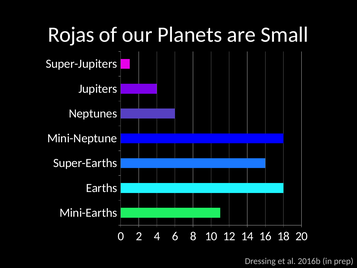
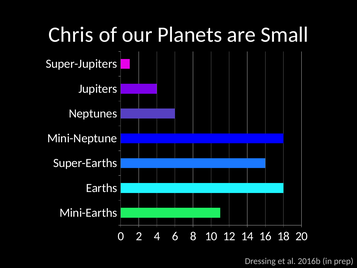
Rojas: Rojas -> Chris
